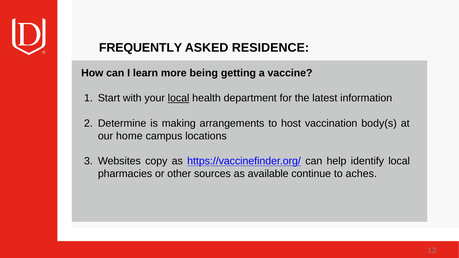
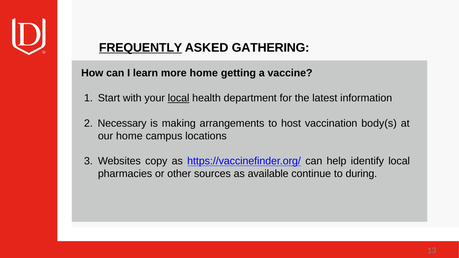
FREQUENTLY underline: none -> present
RESIDENCE: RESIDENCE -> GATHERING
more being: being -> home
Determine: Determine -> Necessary
aches: aches -> during
